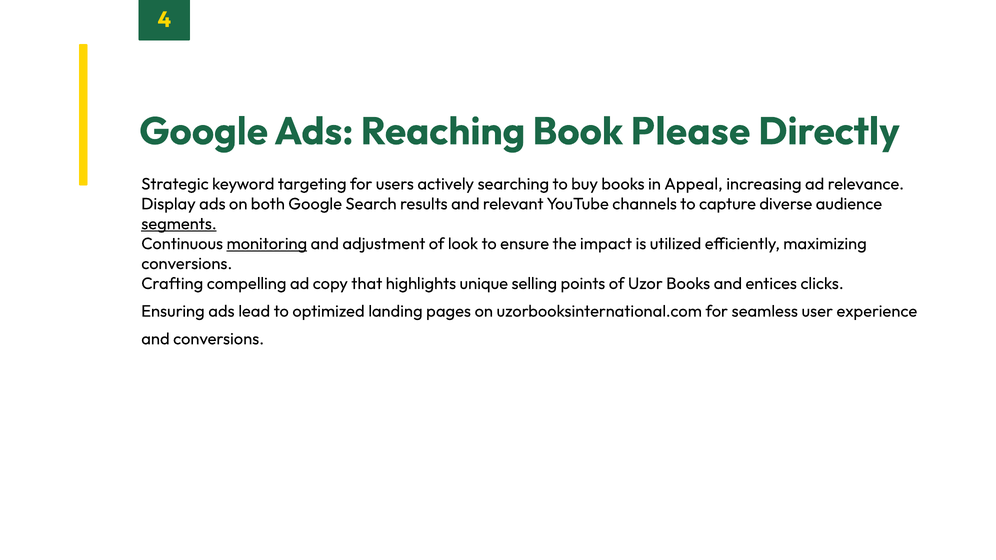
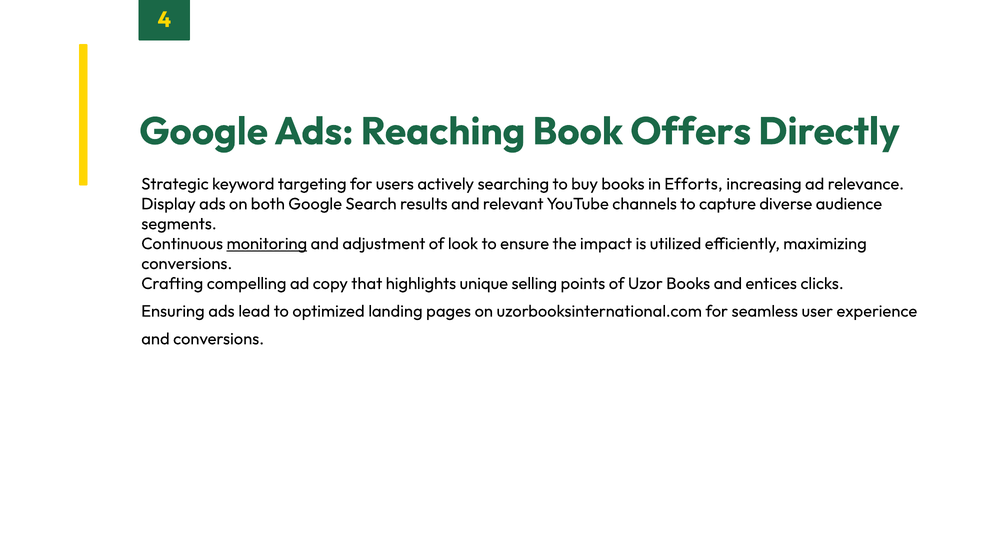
Please: Please -> Offers
Appeal: Appeal -> Efforts
segments underline: present -> none
